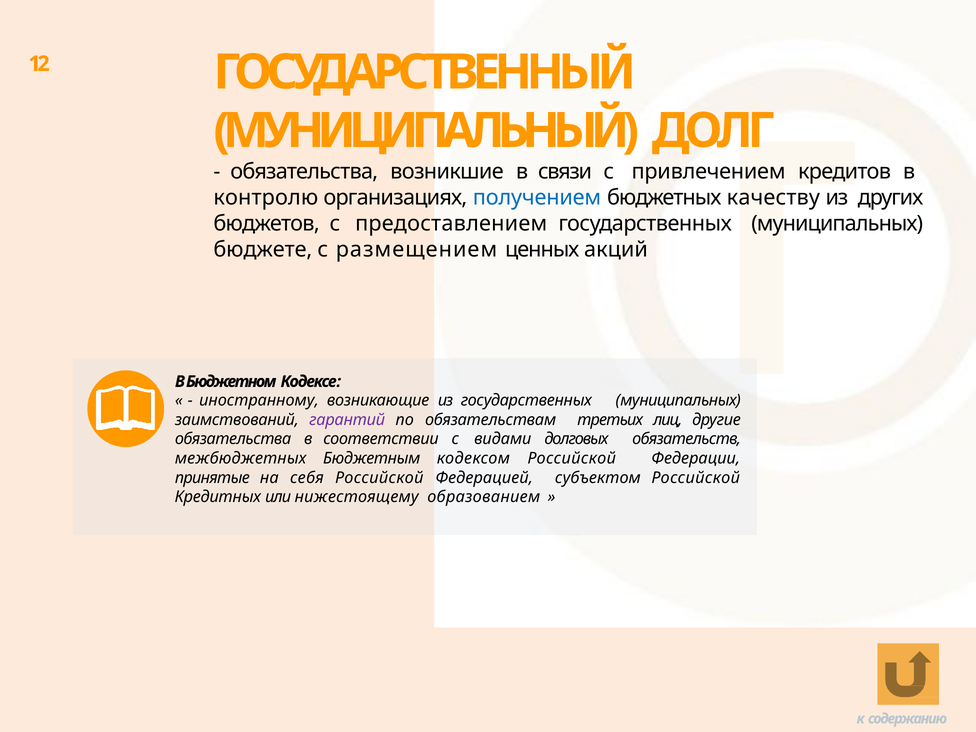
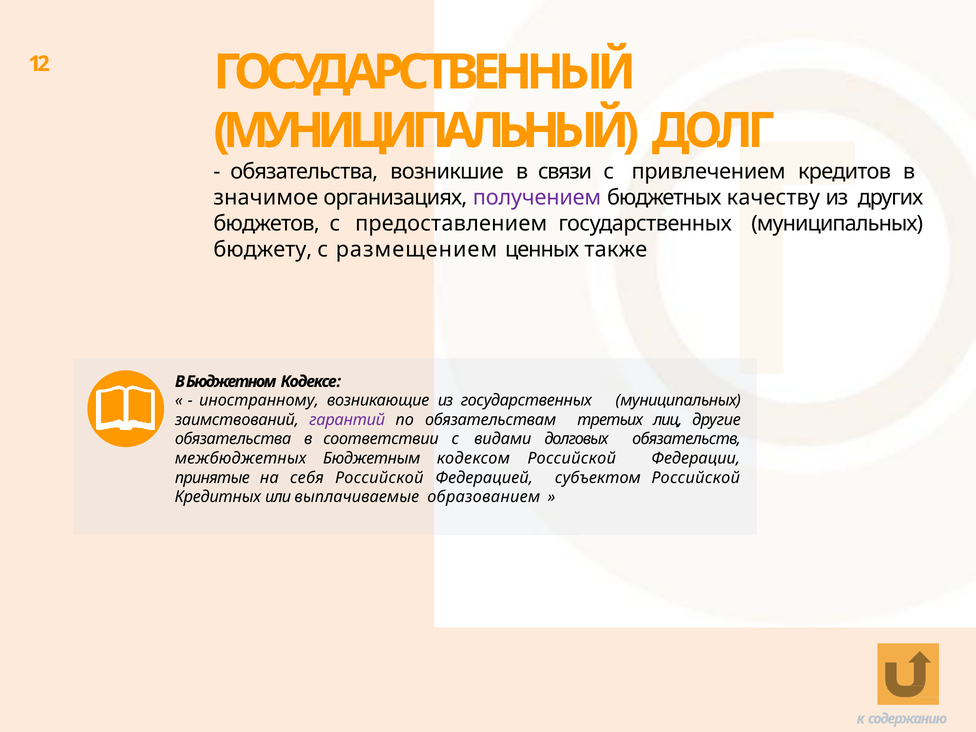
контролю: контролю -> значимое
получением colour: blue -> purple
бюджете: бюджете -> бюджету
акций: акций -> также
нижестоящему: нижестоящему -> выплачиваемые
